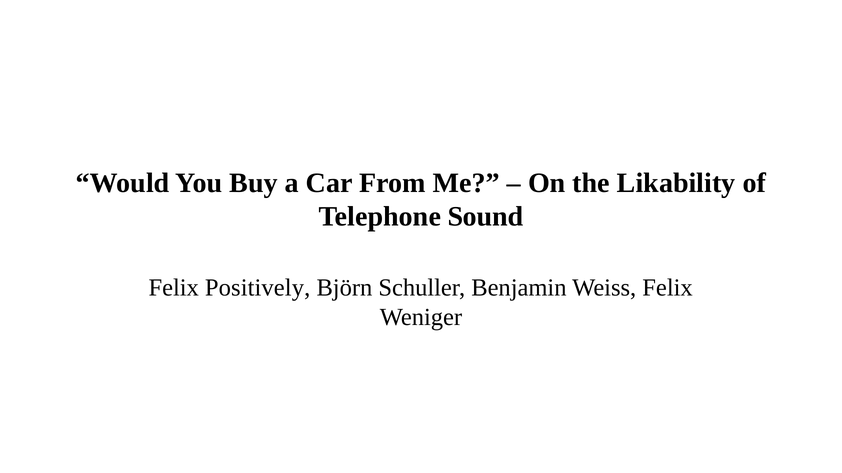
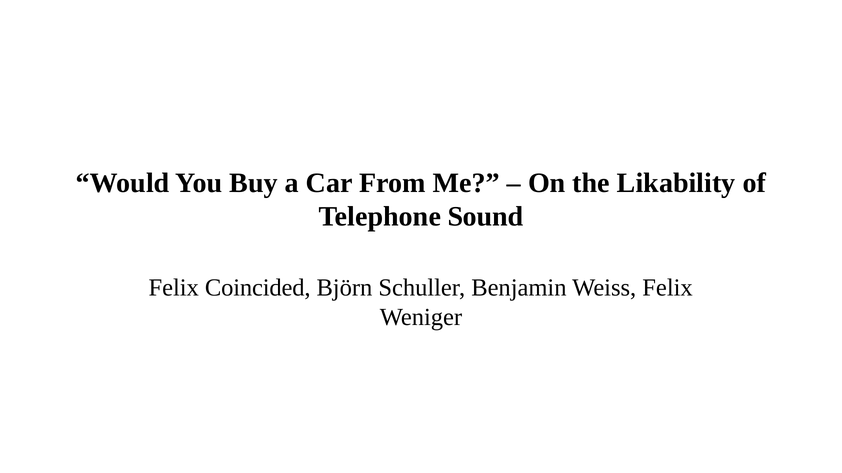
Positively: Positively -> Coincided
